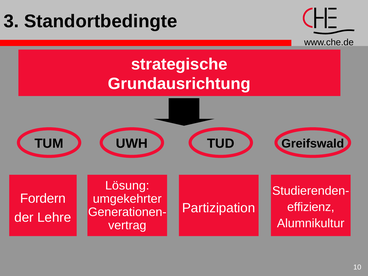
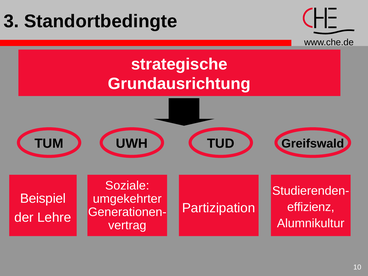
Lösung: Lösung -> Soziale
Fordern: Fordern -> Beispiel
